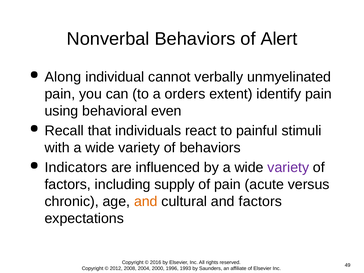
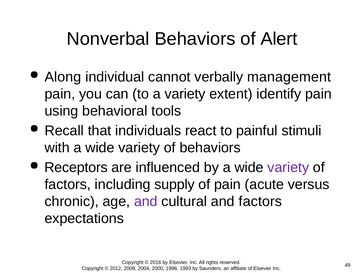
unmyelinated: unmyelinated -> management
a orders: orders -> variety
even: even -> tools
Indicators: Indicators -> Receptors
and at (146, 201) colour: orange -> purple
